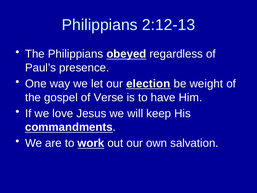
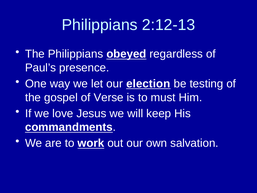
weight: weight -> testing
have: have -> must
